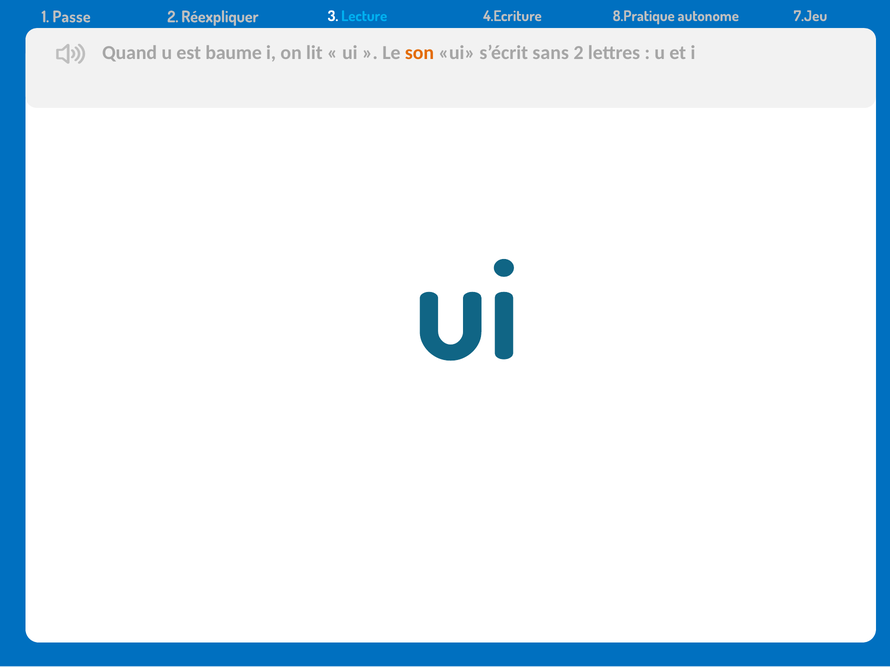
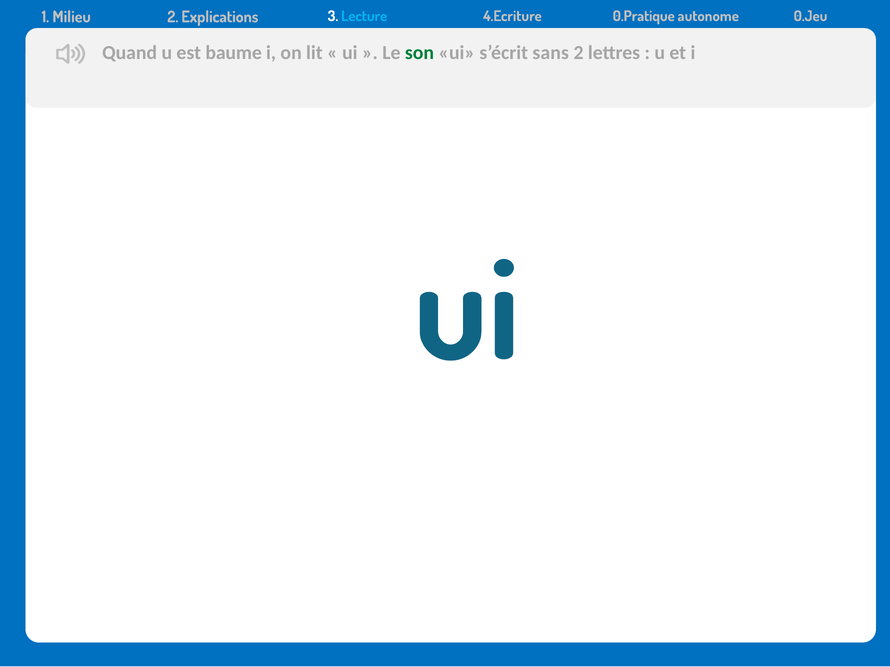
Passe: Passe -> Milieu
Réexpliquer: Réexpliquer -> Explications
8.Pratique: 8.Pratique -> 0.Pratique
7.Jeu: 7.Jeu -> 0.Jeu
son colour: orange -> green
